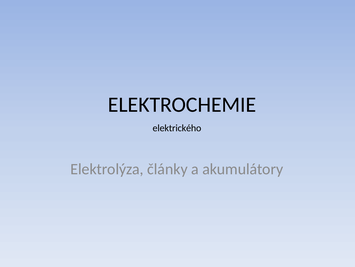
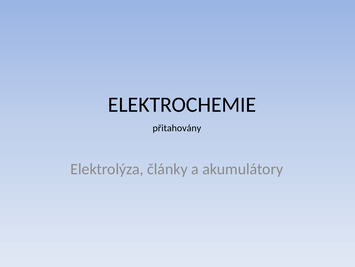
elektrického: elektrického -> přitahovány
